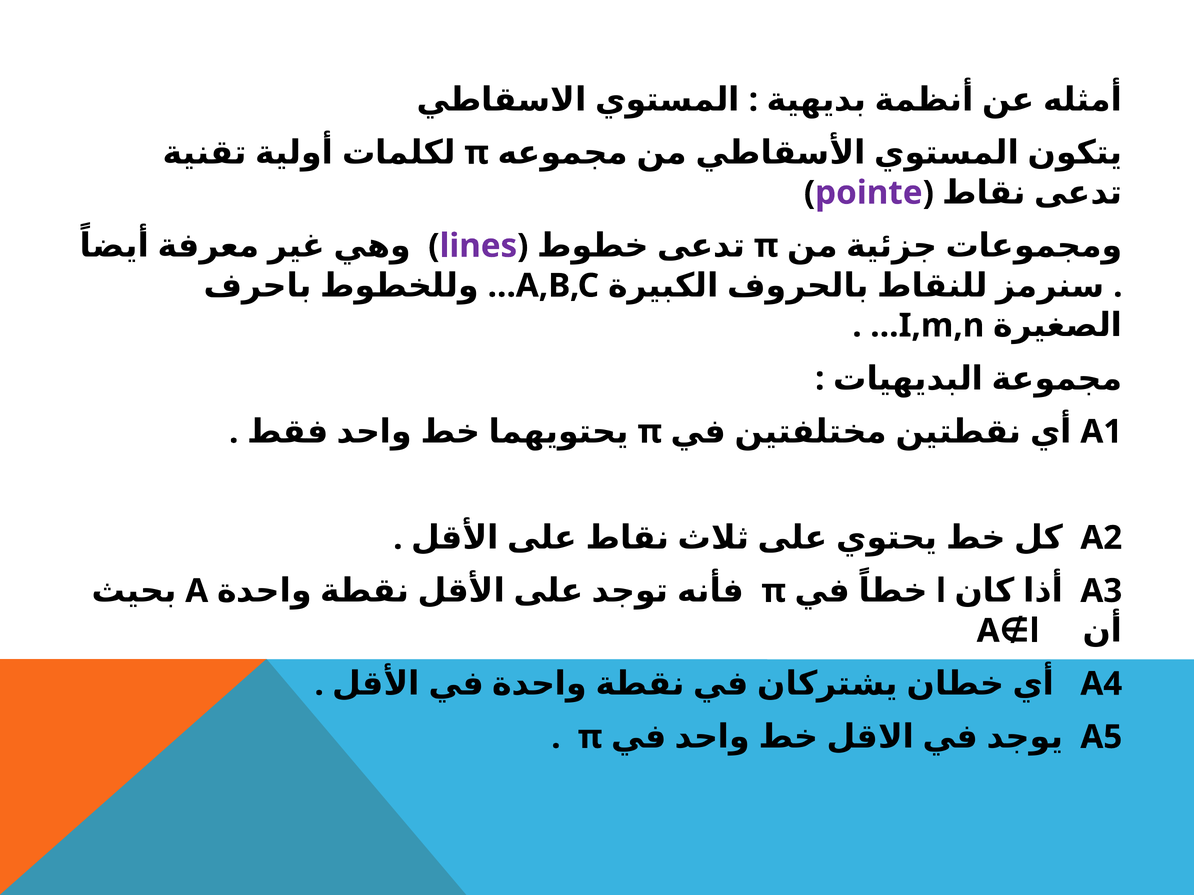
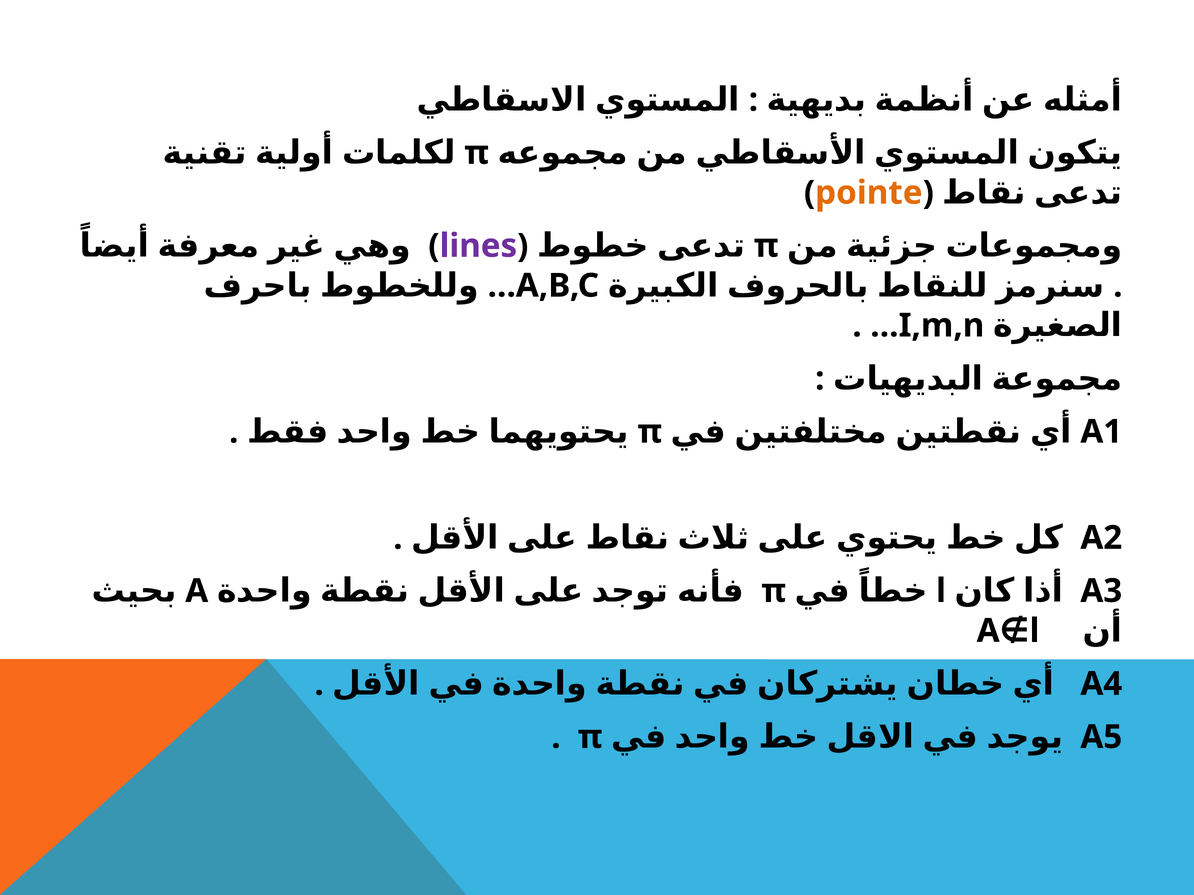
pointe colour: purple -> orange
